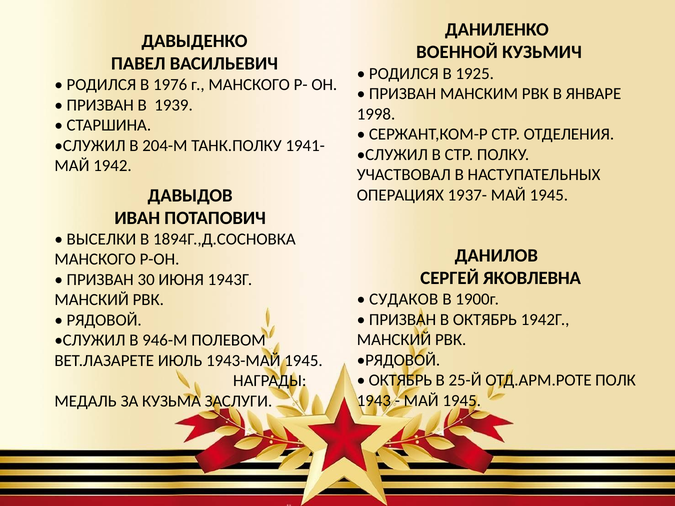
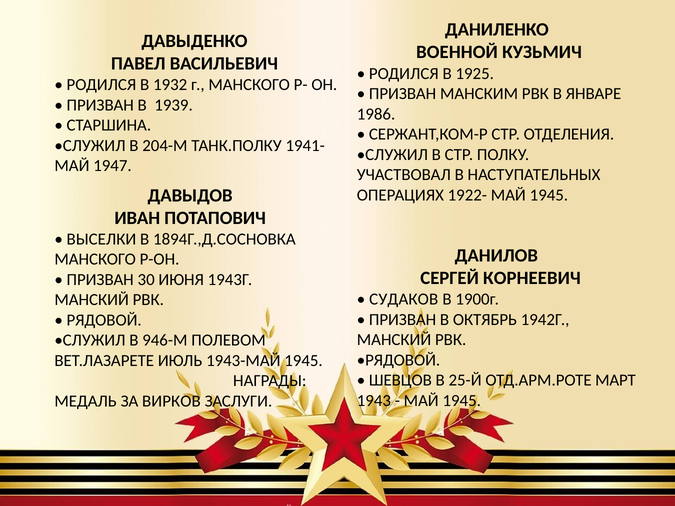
1976: 1976 -> 1932
1998: 1998 -> 1986
1942: 1942 -> 1947
1937-: 1937- -> 1922-
ЯКОВЛЕВНА: ЯКОВЛЕВНА -> КОРНЕЕВИЧ
ОКТЯБРЬ at (400, 380): ОКТЯБРЬ -> ШЕВЦОВ
ПОЛК: ПОЛК -> МАРТ
КУЗЬМА: КУЗЬМА -> ВИРКОВ
